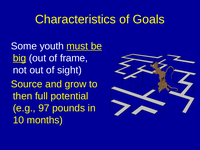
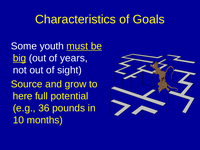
frame: frame -> years
then: then -> here
97: 97 -> 36
